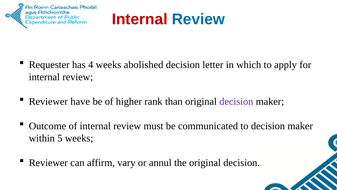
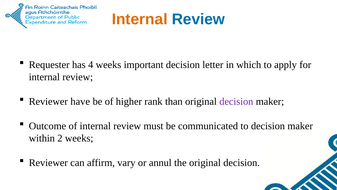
Internal at (140, 19) colour: red -> orange
abolished: abolished -> important
5: 5 -> 2
